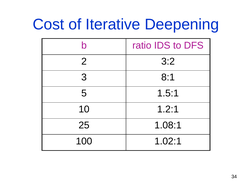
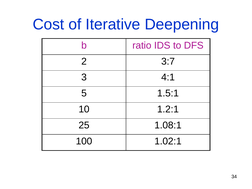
3:2: 3:2 -> 3:7
8:1: 8:1 -> 4:1
